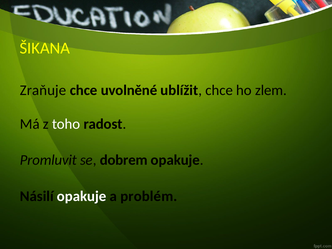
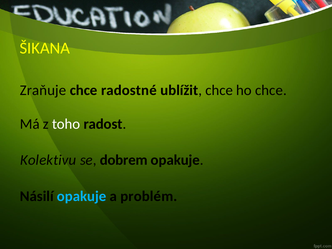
uvolněné: uvolněné -> radostné
ho zlem: zlem -> chce
Promluvit: Promluvit -> Kolektivu
opakuje at (82, 196) colour: white -> light blue
